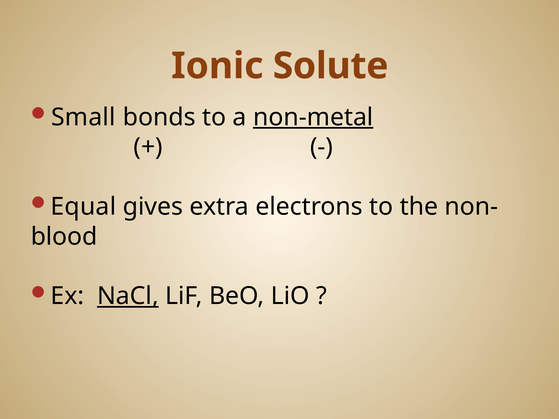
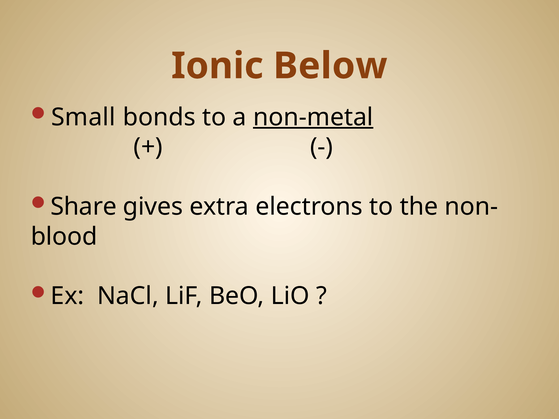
Solute: Solute -> Below
Equal: Equal -> Share
NaCl underline: present -> none
